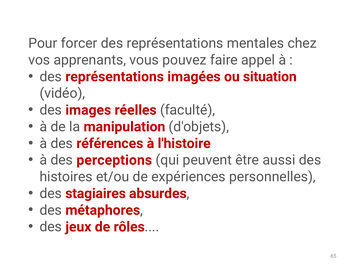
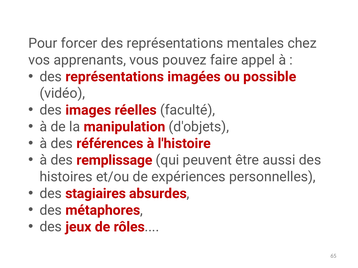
situation: situation -> possible
perceptions: perceptions -> remplissage
